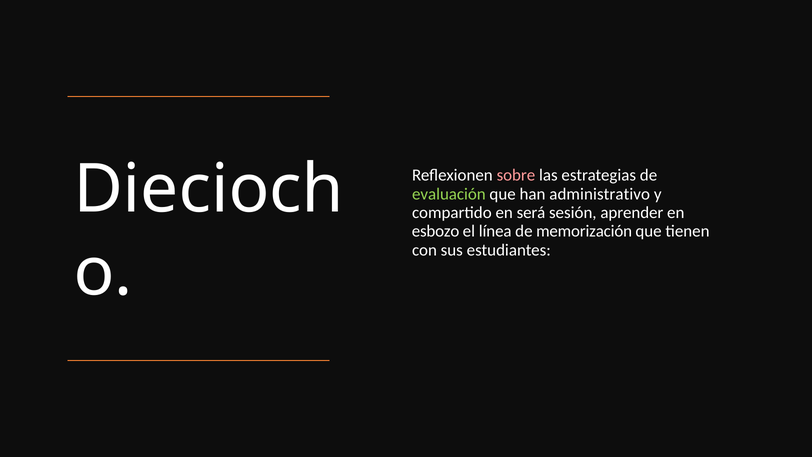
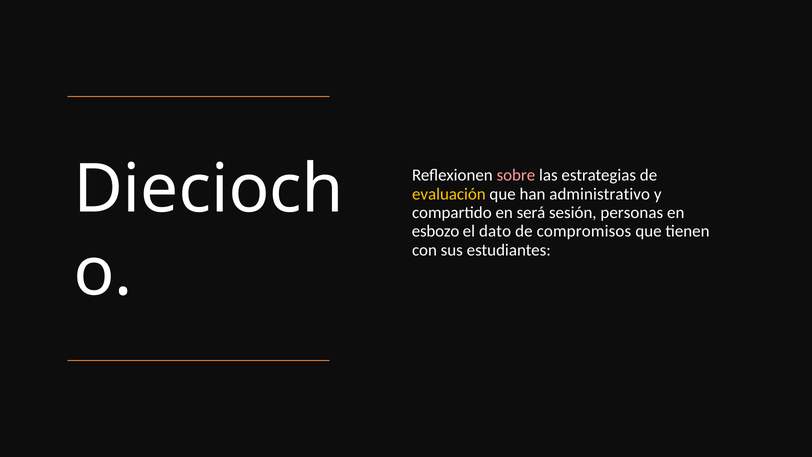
evaluación colour: light green -> yellow
aprender: aprender -> personas
línea: línea -> dato
memorización: memorización -> compromisos
